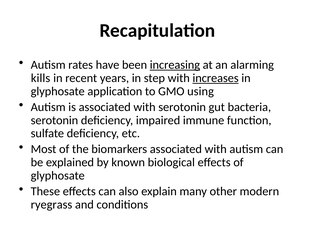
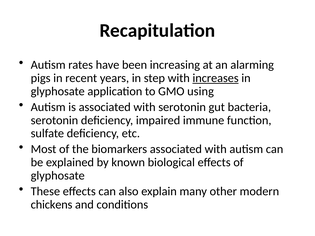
increasing underline: present -> none
kills: kills -> pigs
ryegrass: ryegrass -> chickens
